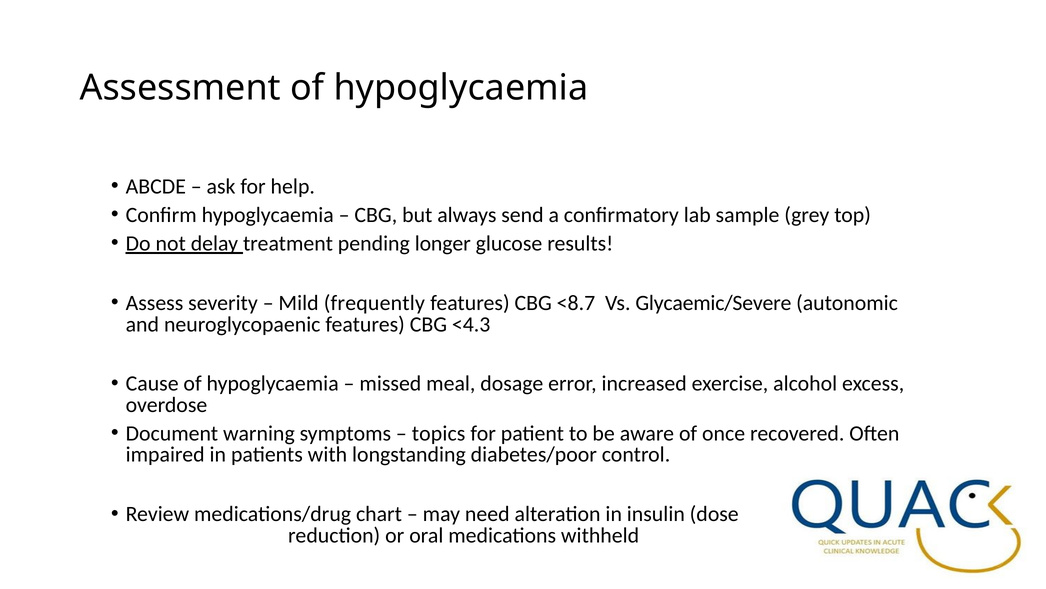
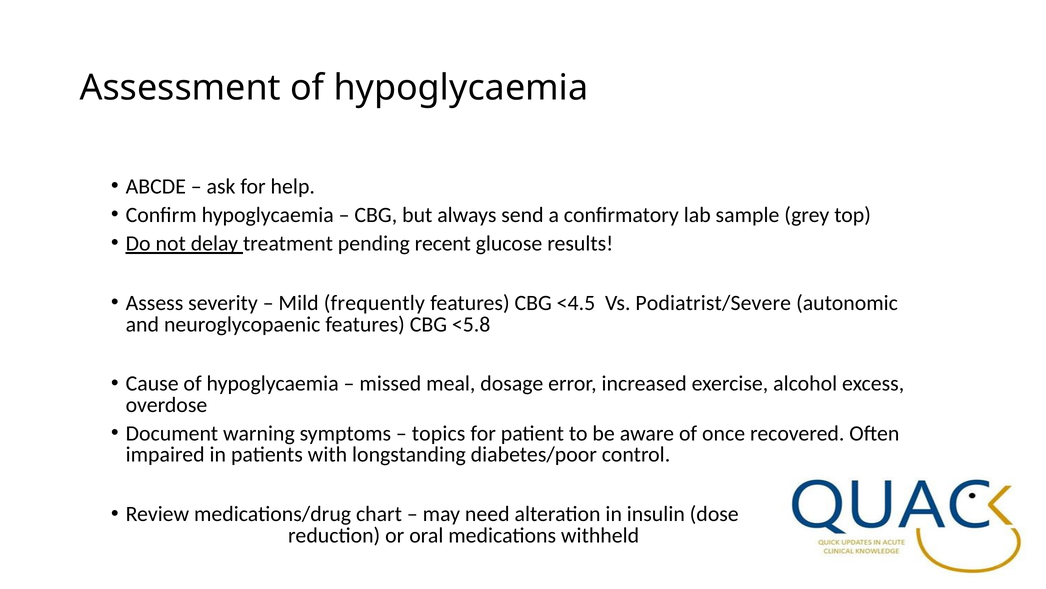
longer: longer -> recent
<8.7: <8.7 -> <4.5
Glycaemic/Severe: Glycaemic/Severe -> Podiatrist/Severe
<4.3: <4.3 -> <5.8
